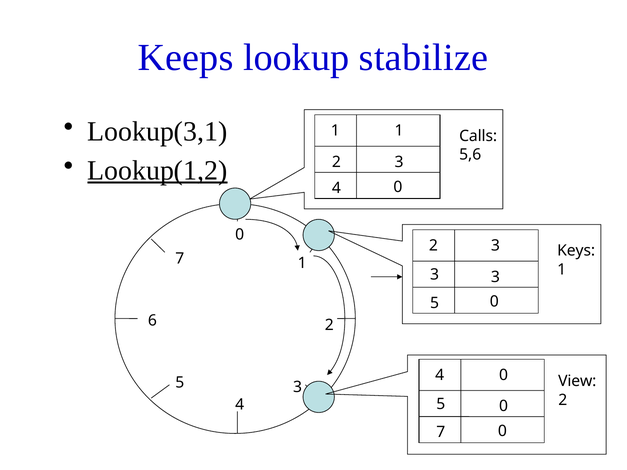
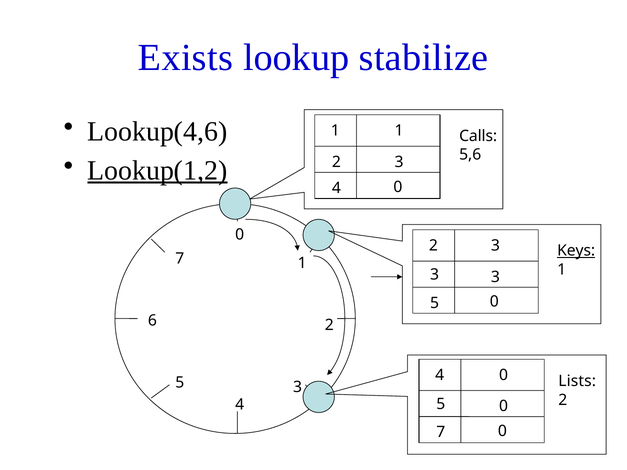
Keeps: Keeps -> Exists
Lookup(3,1: Lookup(3,1 -> Lookup(4,6
Keys underline: none -> present
View: View -> Lists
